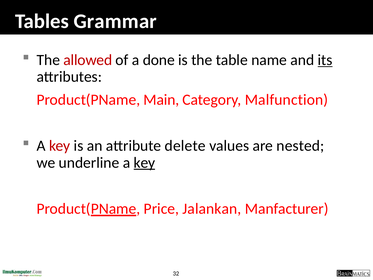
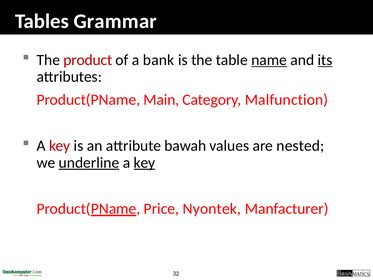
allowed: allowed -> product
done: done -> bank
name underline: none -> present
delete: delete -> bawah
underline underline: none -> present
Jalankan: Jalankan -> Nyontek
